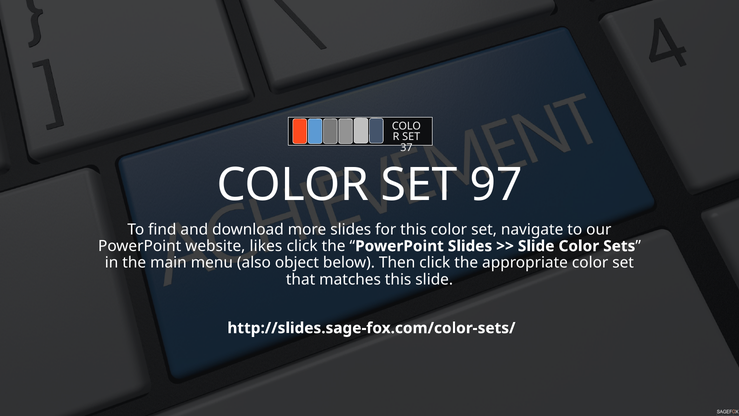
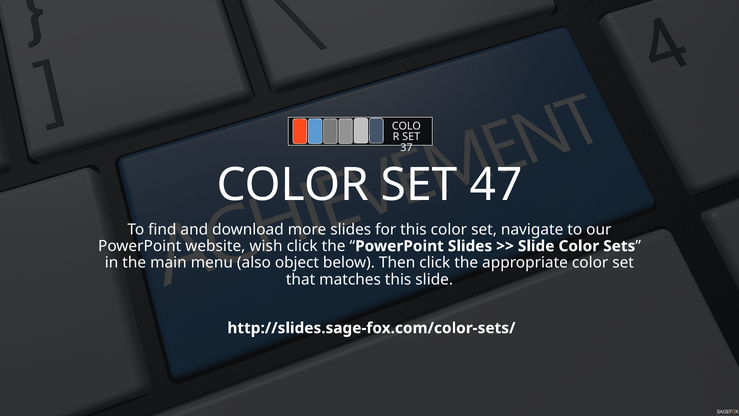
97: 97 -> 47
likes: likes -> wish
